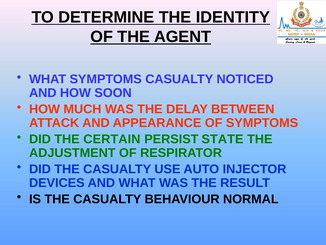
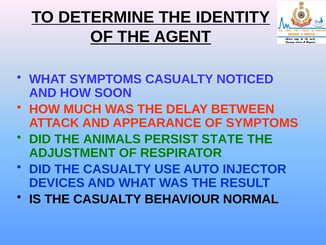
CERTAIN: CERTAIN -> ANIMALS
